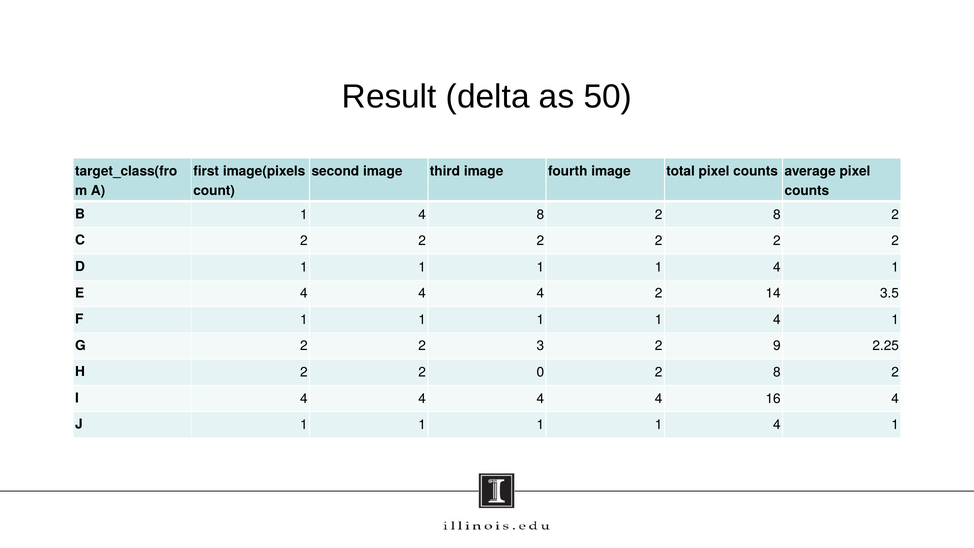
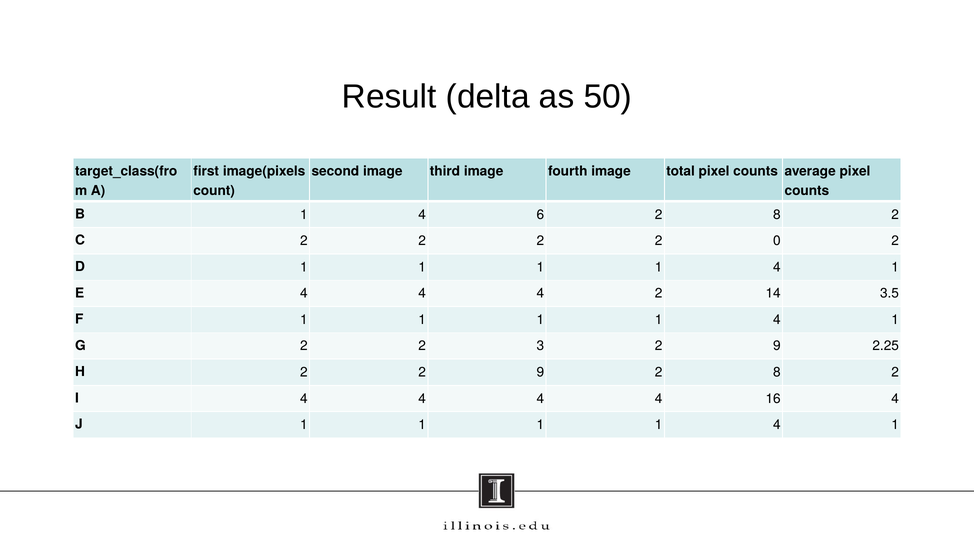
4 8: 8 -> 6
2 at (777, 241): 2 -> 0
2 2 0: 0 -> 9
